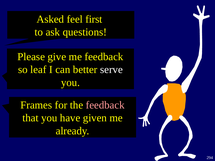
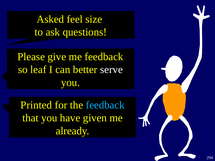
first: first -> size
Frames: Frames -> Printed
feedback at (105, 105) colour: pink -> light blue
